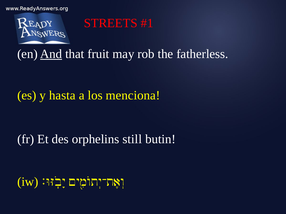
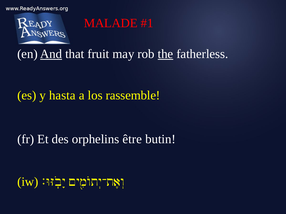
STREETS: STREETS -> MALADE
the underline: none -> present
menciona: menciona -> rassemble
still: still -> être
